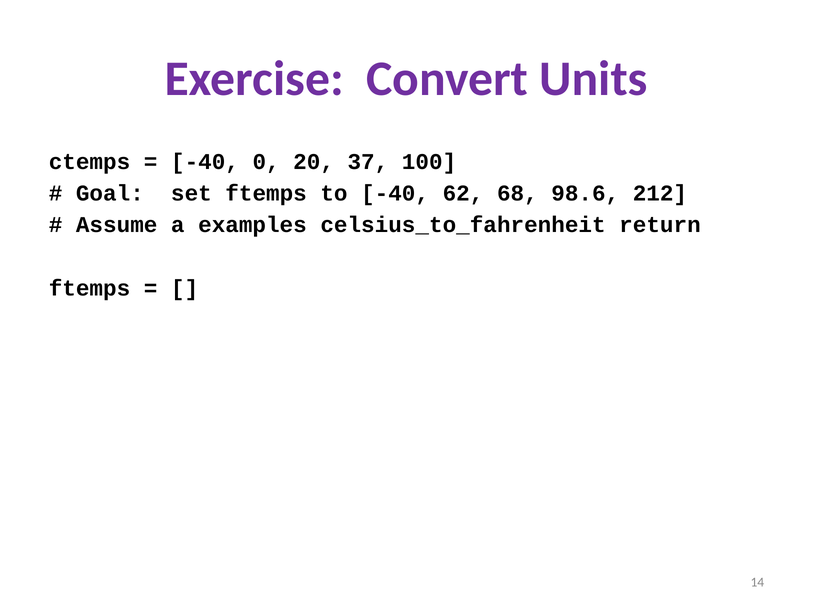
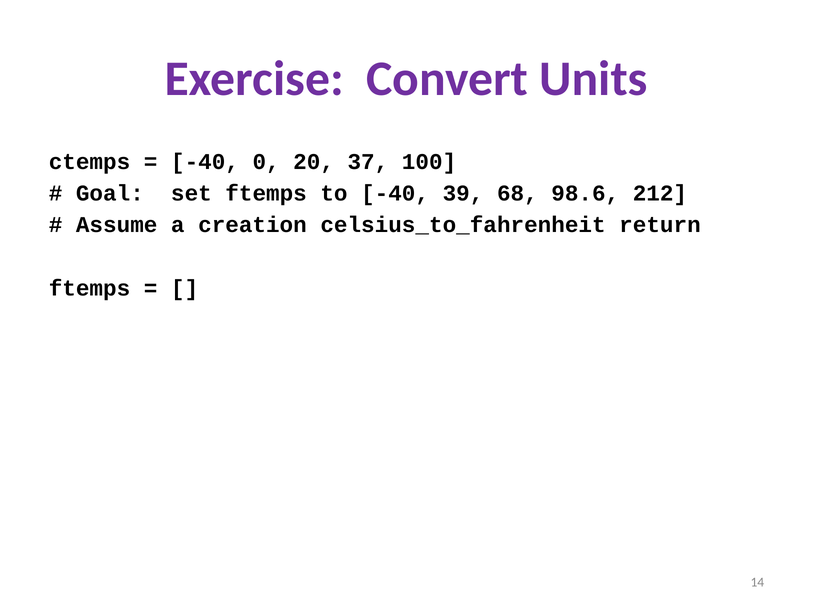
62: 62 -> 39
examples: examples -> creation
